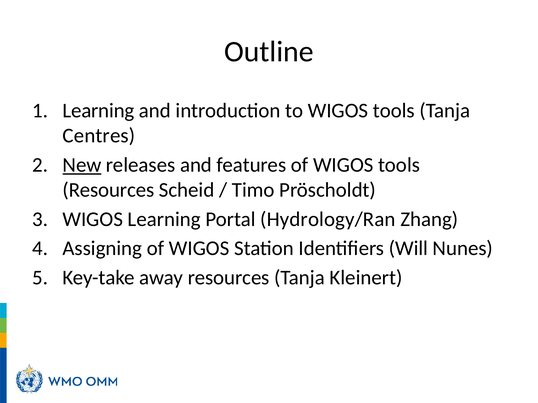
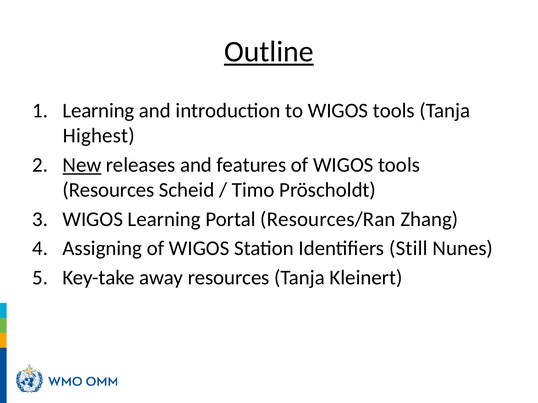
Outline underline: none -> present
Centres: Centres -> Highest
Hydrology/Ran: Hydrology/Ran -> Resources/Ran
Will: Will -> Still
